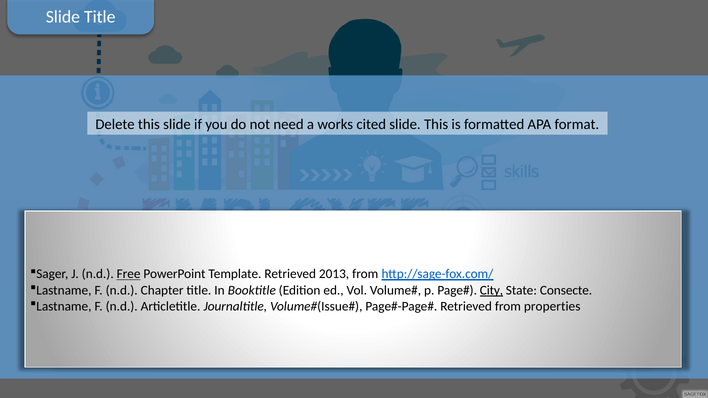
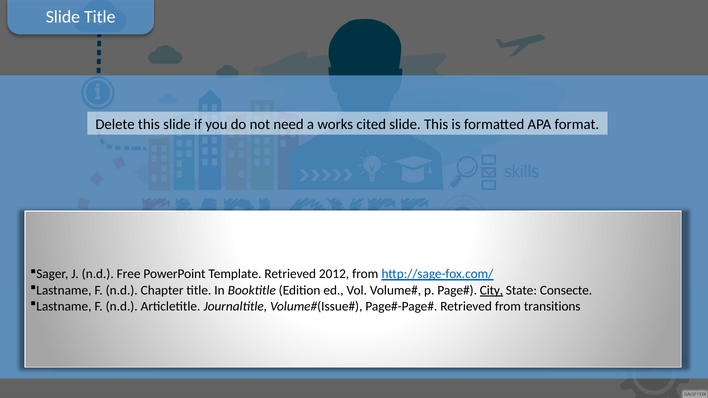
Free underline: present -> none
2013: 2013 -> 2012
properties: properties -> transitions
